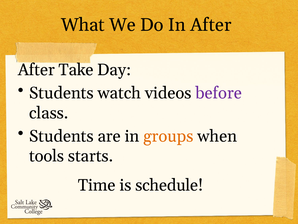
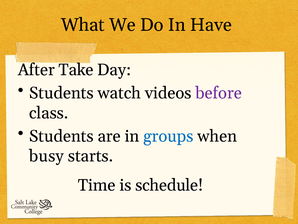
In After: After -> Have
groups colour: orange -> blue
tools: tools -> busy
